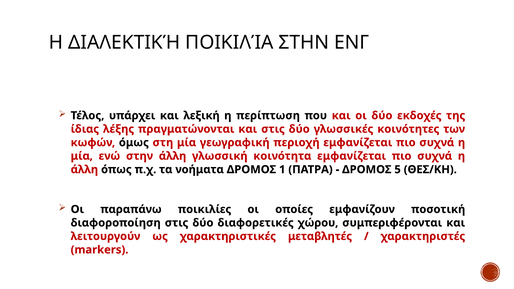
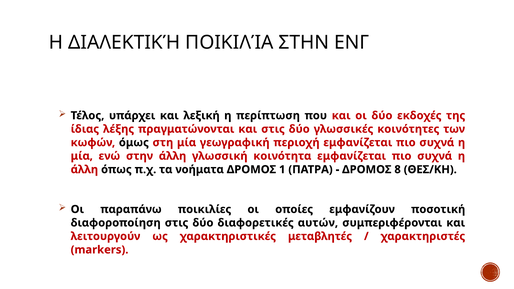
5: 5 -> 8
χώρου: χώρου -> αυτών
